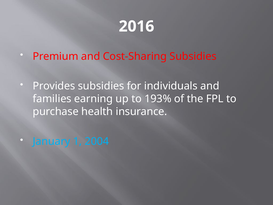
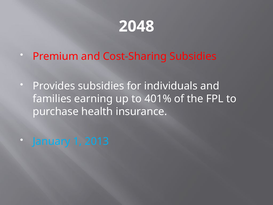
2016: 2016 -> 2048
193%: 193% -> 401%
2004: 2004 -> 2013
